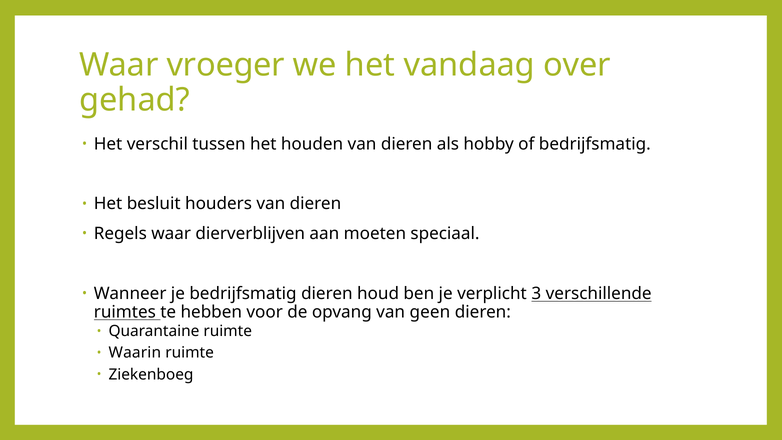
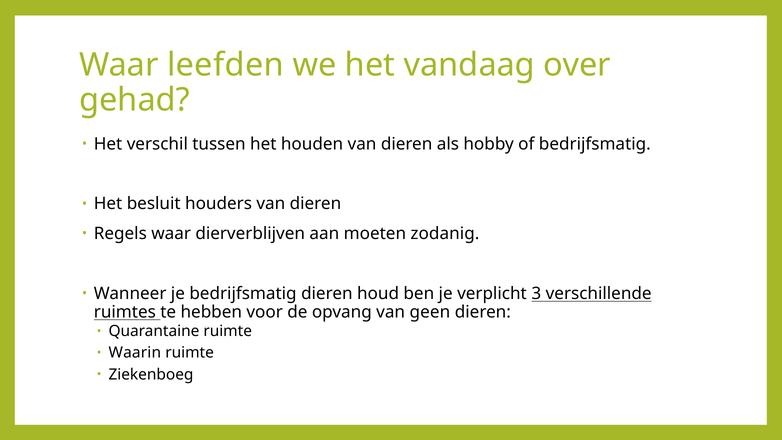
vroeger: vroeger -> leefden
speciaal: speciaal -> zodanig
